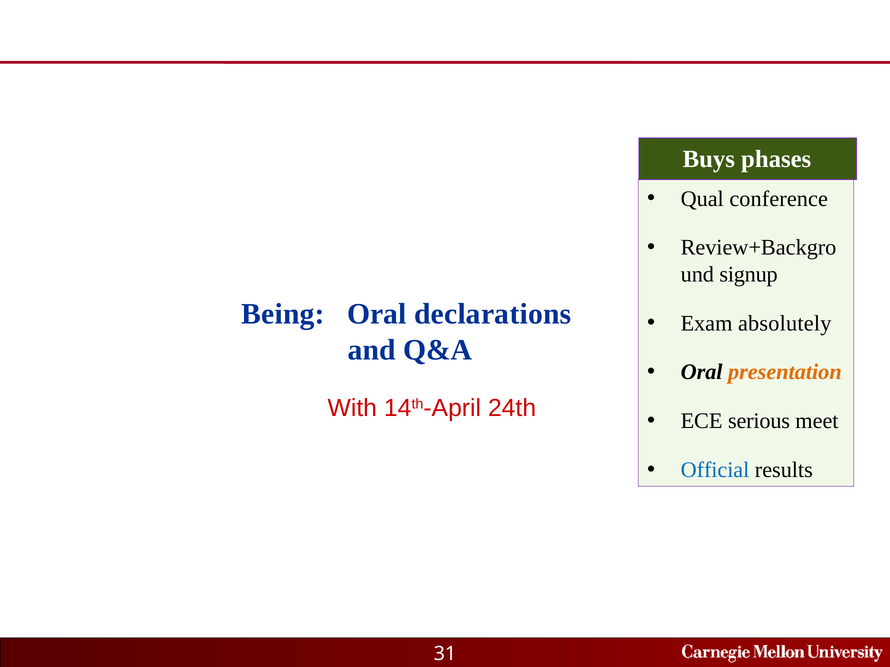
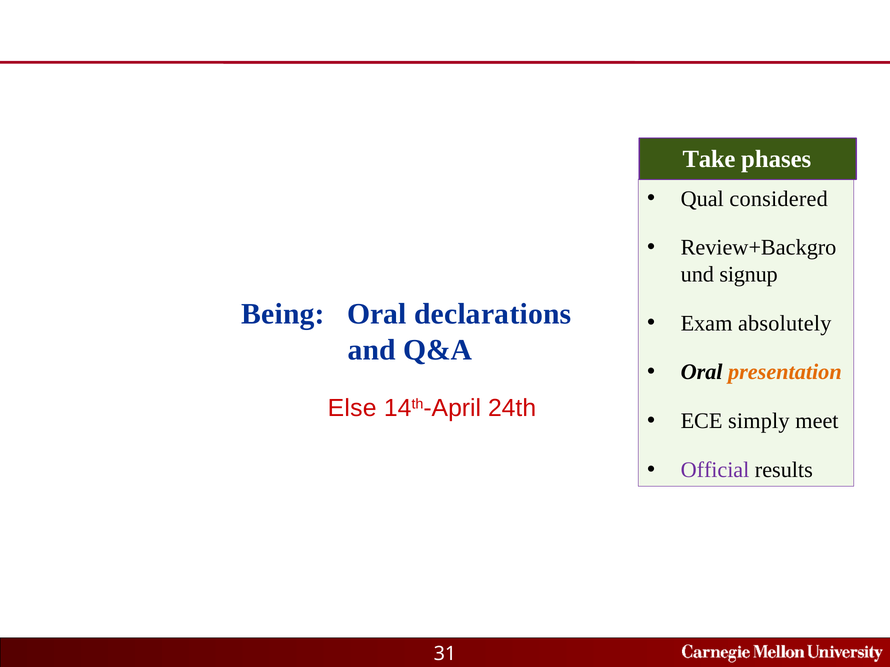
Buys: Buys -> Take
conference: conference -> considered
With: With -> Else
serious: serious -> simply
Official colour: blue -> purple
